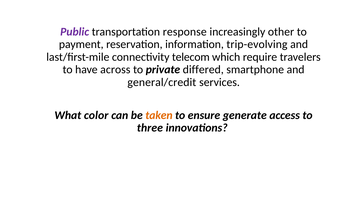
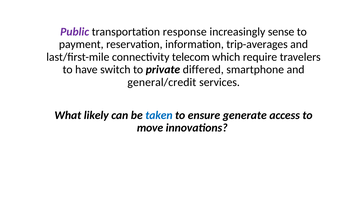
other: other -> sense
trip-evolving: trip-evolving -> trip-averages
across: across -> switch
color: color -> likely
taken colour: orange -> blue
three: three -> move
